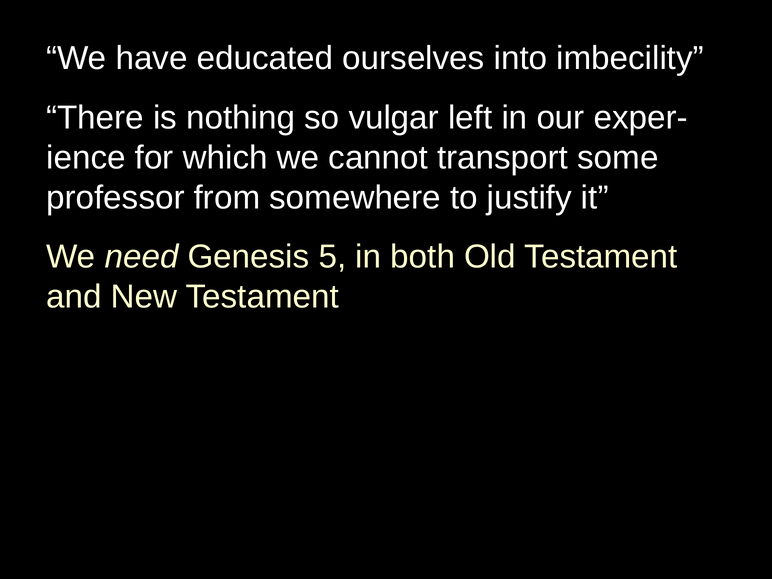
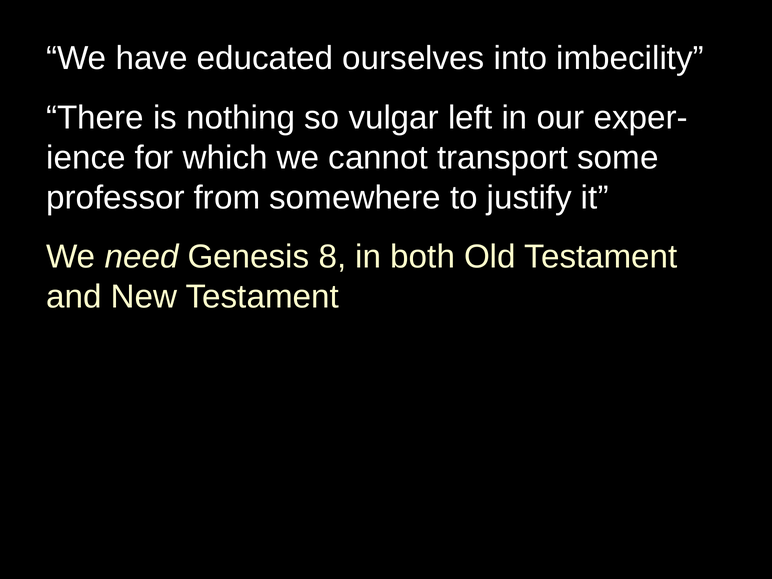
5: 5 -> 8
